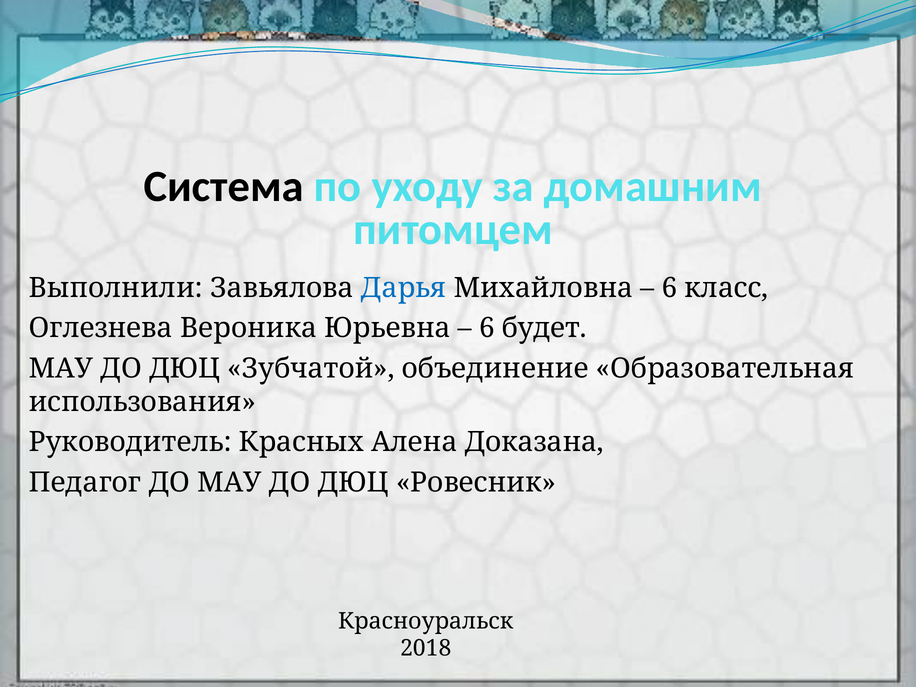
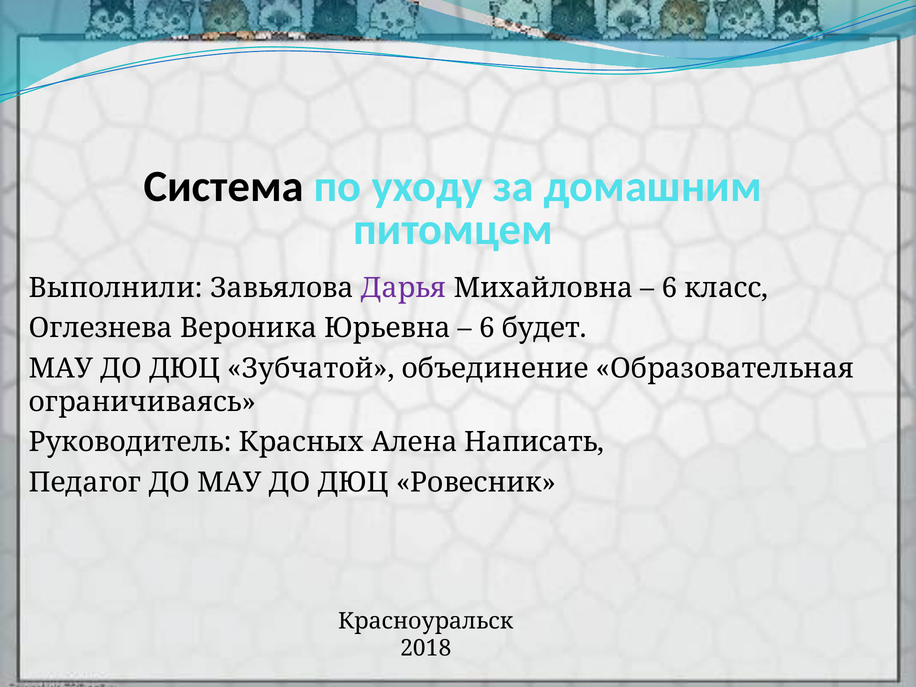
Дарья colour: blue -> purple
использования: использования -> ограничиваясь
Доказана: Доказана -> Написать
